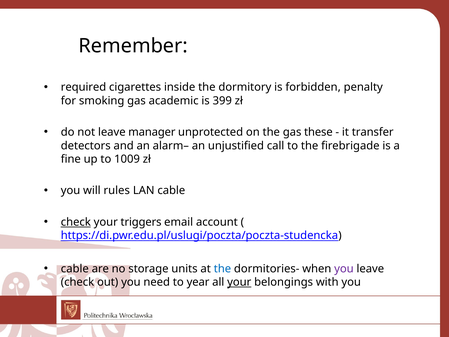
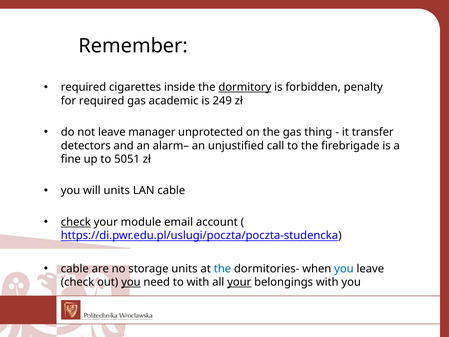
dormitory underline: none -> present
for smoking: smoking -> required
399: 399 -> 249
these: these -> thing
1009: 1009 -> 5051
will rules: rules -> units
triggers: triggers -> module
you at (344, 269) colour: purple -> blue
you at (131, 282) underline: none -> present
to year: year -> with
